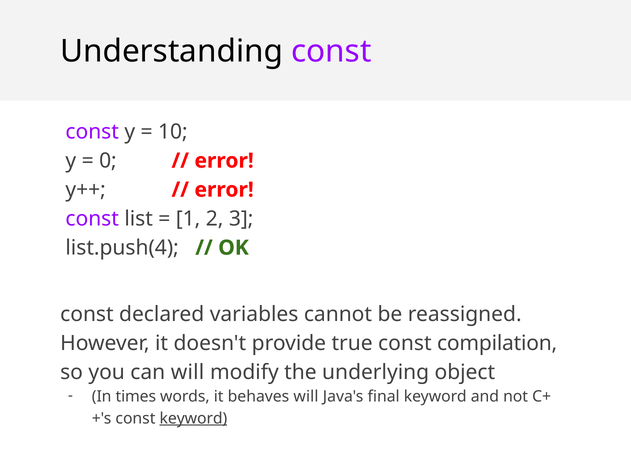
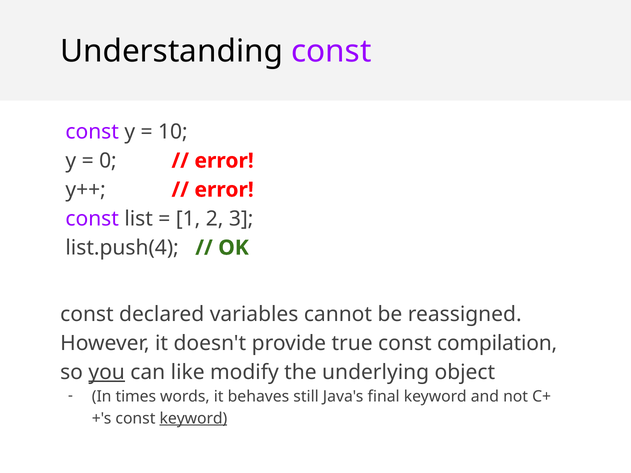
you underline: none -> present
can will: will -> like
behaves will: will -> still
